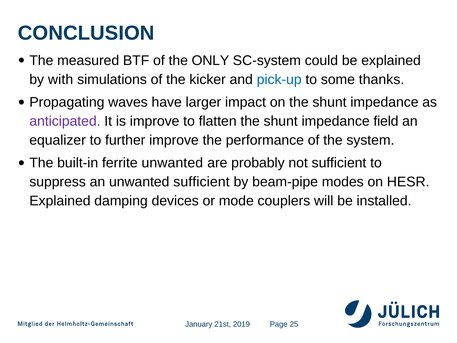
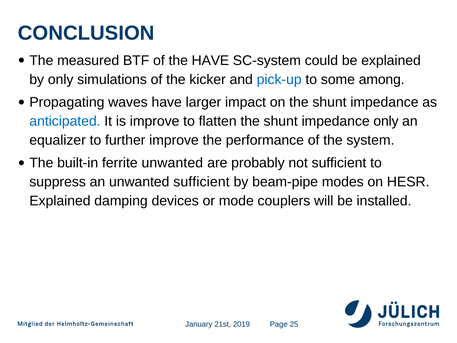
the ONLY: ONLY -> HAVE
by with: with -> only
thanks: thanks -> among
anticipated colour: purple -> blue
impedance field: field -> only
